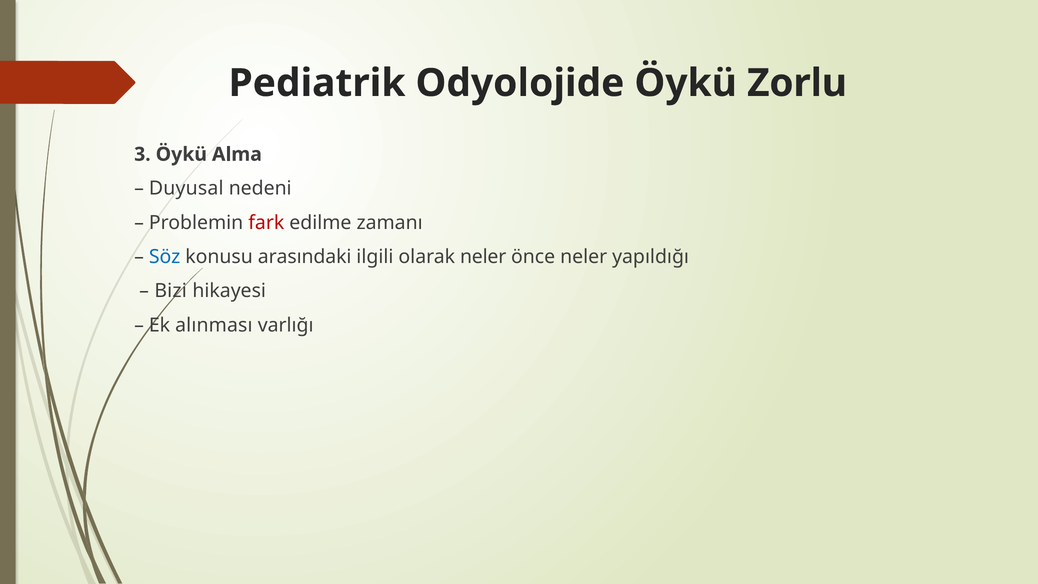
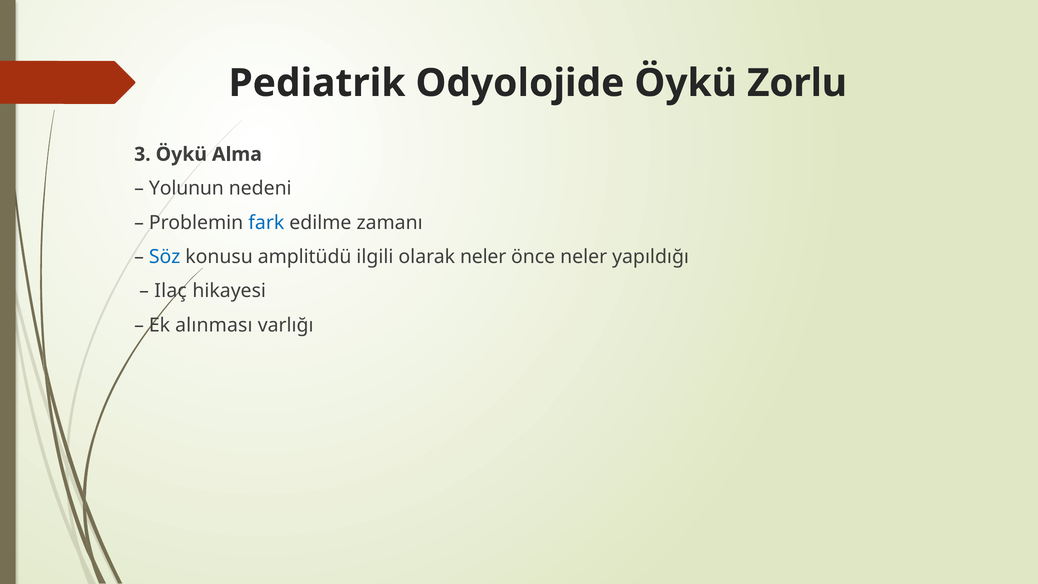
Duyusal: Duyusal -> Yolunun
fark colour: red -> blue
arasındaki: arasındaki -> amplitüdü
Bizi: Bizi -> Ilaç
